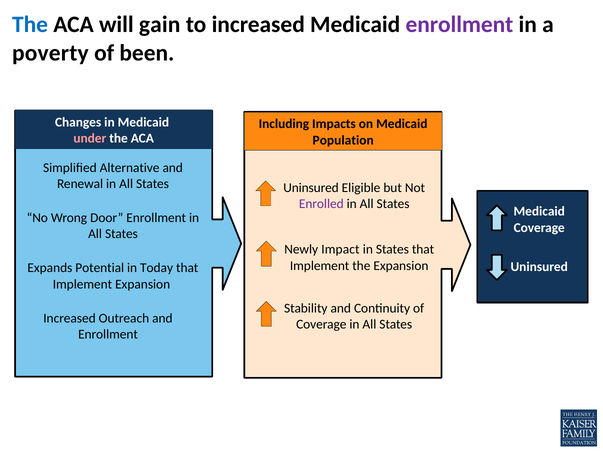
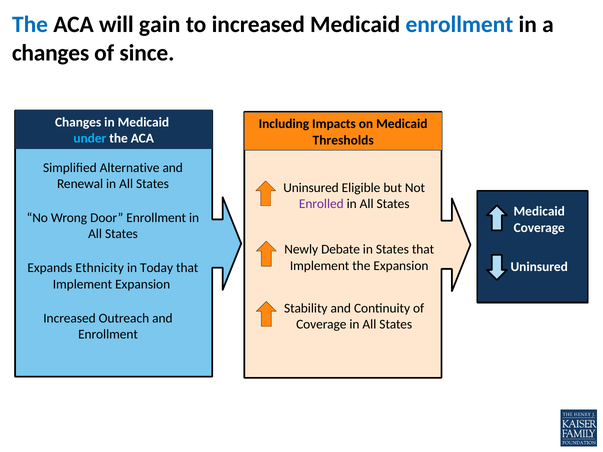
enrollment at (459, 25) colour: purple -> blue
poverty at (50, 53): poverty -> changes
been: been -> since
under colour: pink -> light blue
Population: Population -> Thresholds
Impact: Impact -> Debate
Potential: Potential -> Ethnicity
